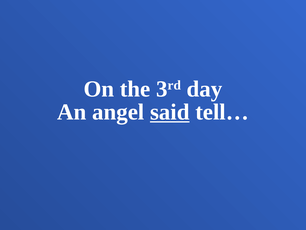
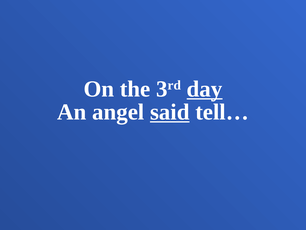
day underline: none -> present
